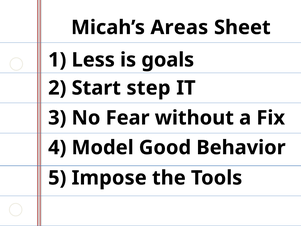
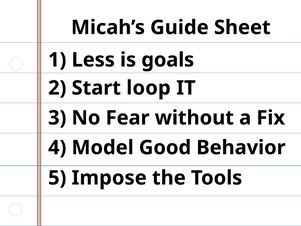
Areas: Areas -> Guide
step: step -> loop
